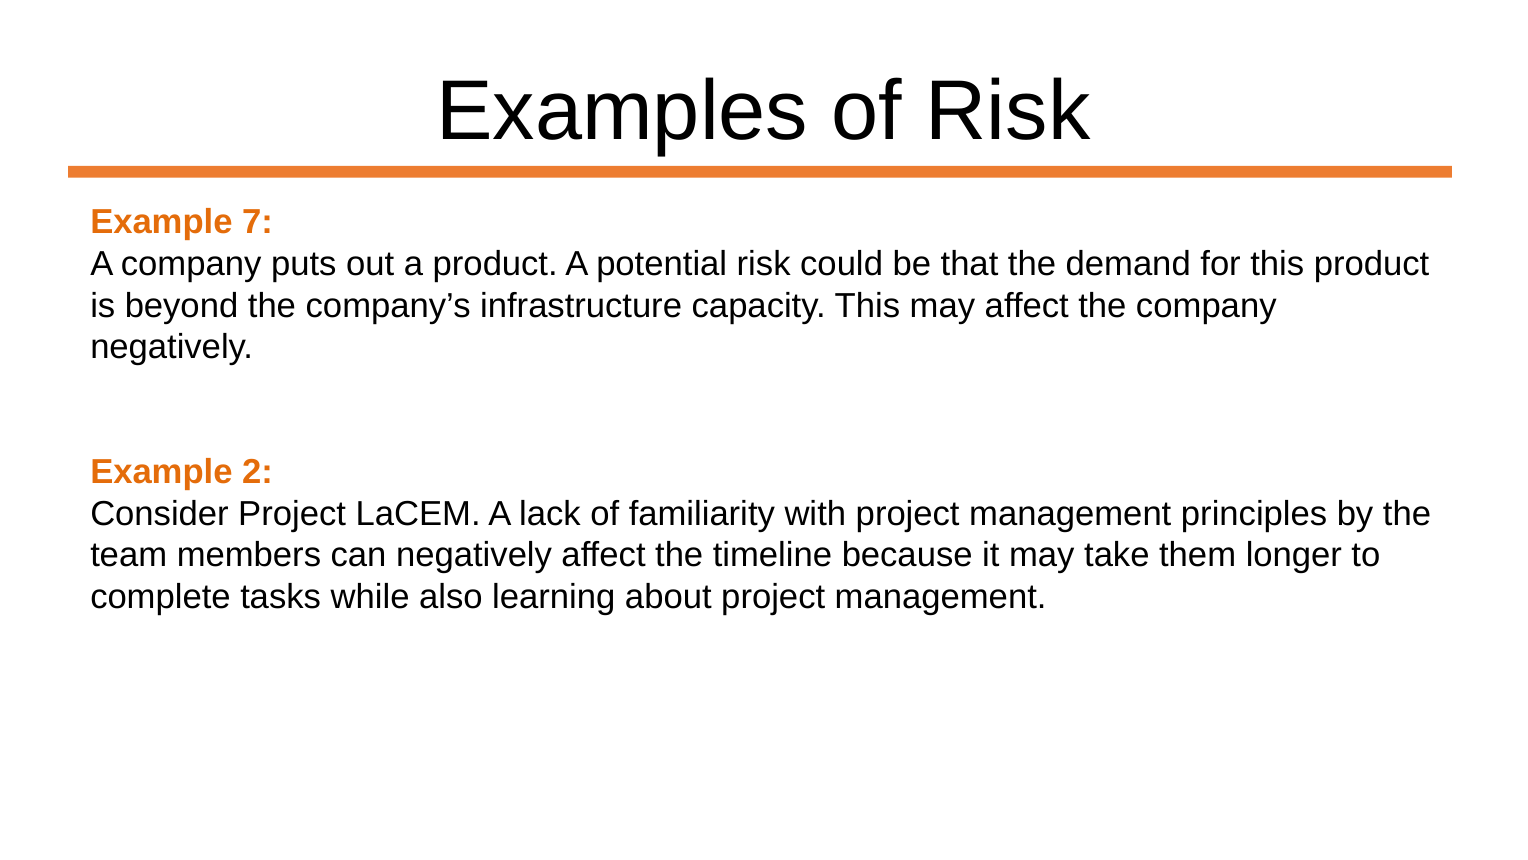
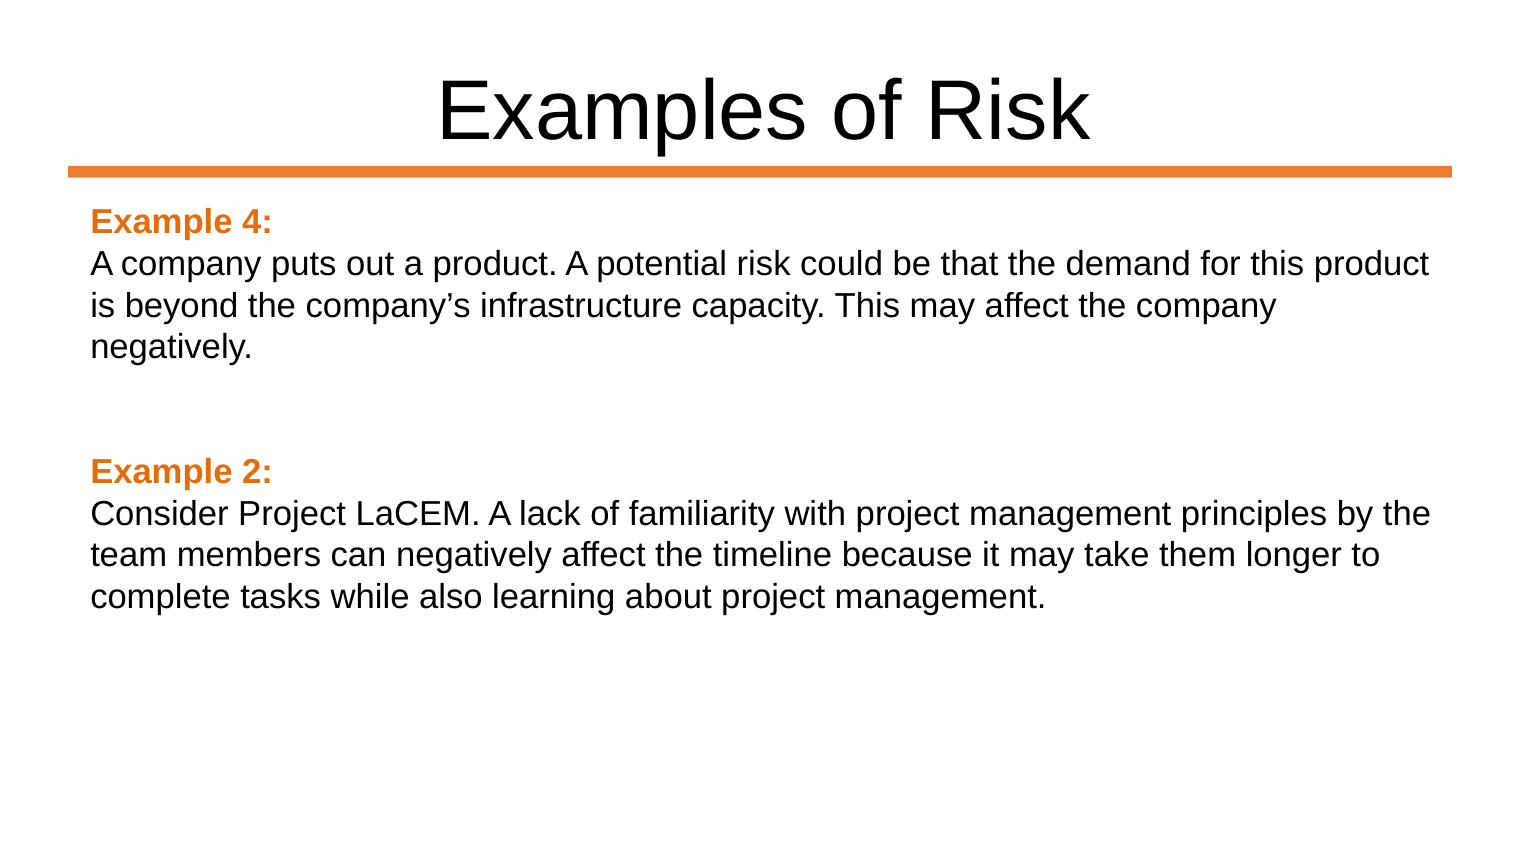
7: 7 -> 4
